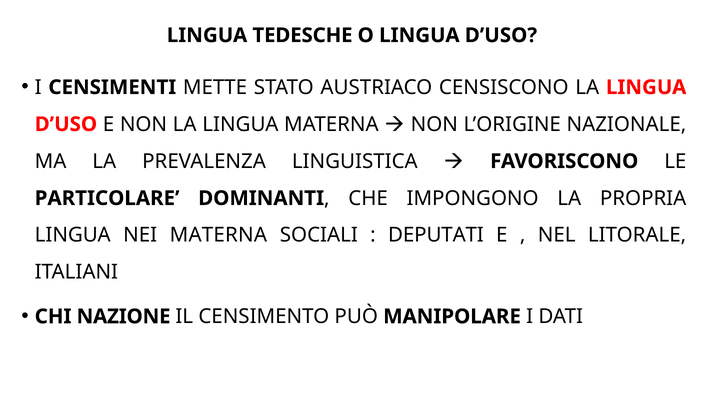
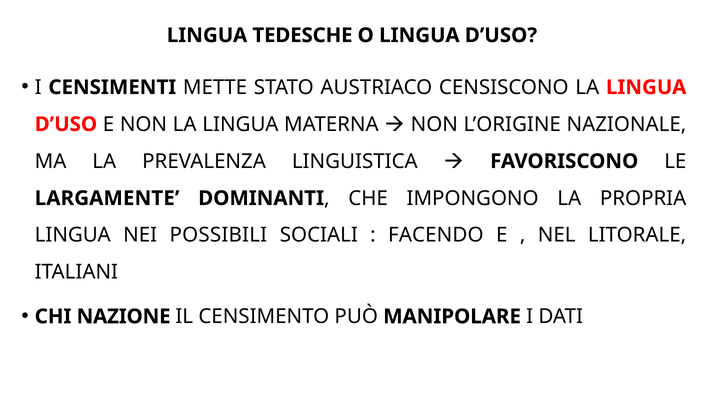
PARTICOLARE: PARTICOLARE -> LARGAMENTE
NEI MATERNA: MATERNA -> POSSIBILI
DEPUTATI: DEPUTATI -> FACENDO
